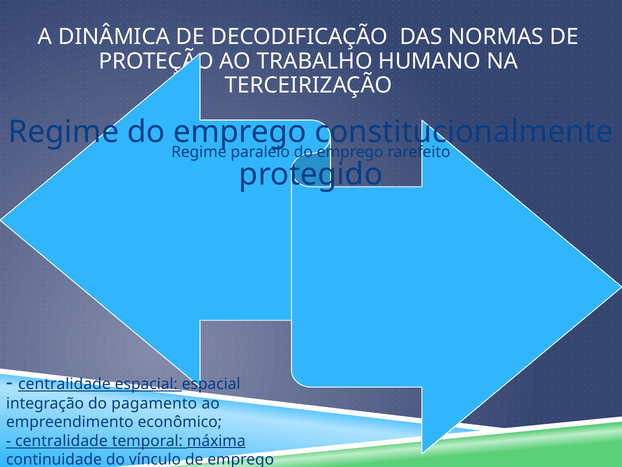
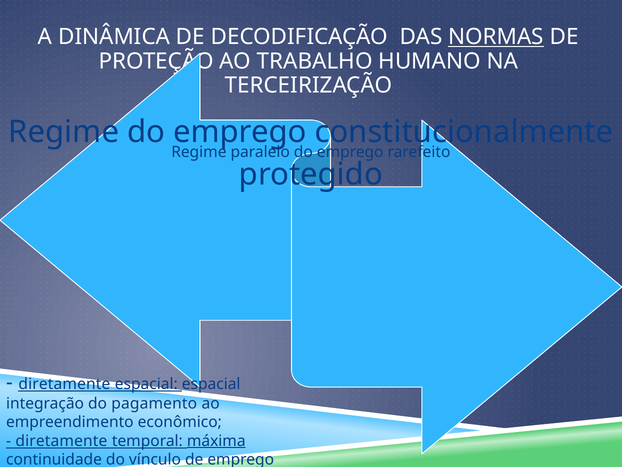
NORMAS underline: none -> present
centralidade at (64, 383): centralidade -> diretamente
centralidade at (61, 440): centralidade -> diretamente
